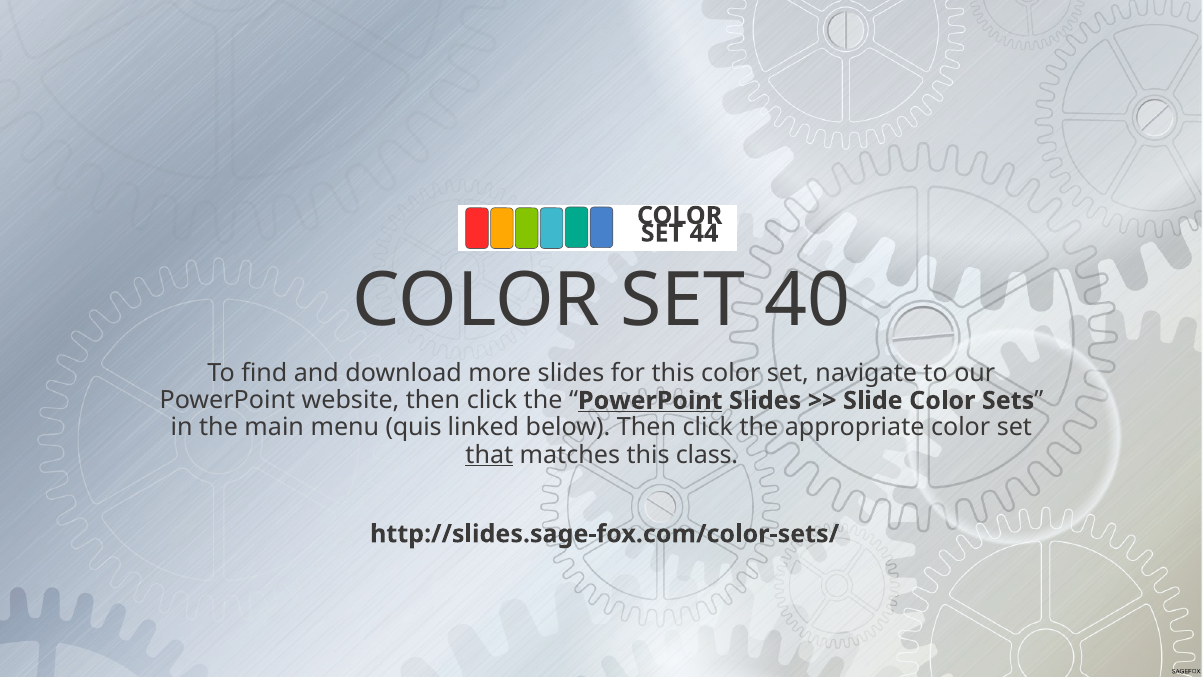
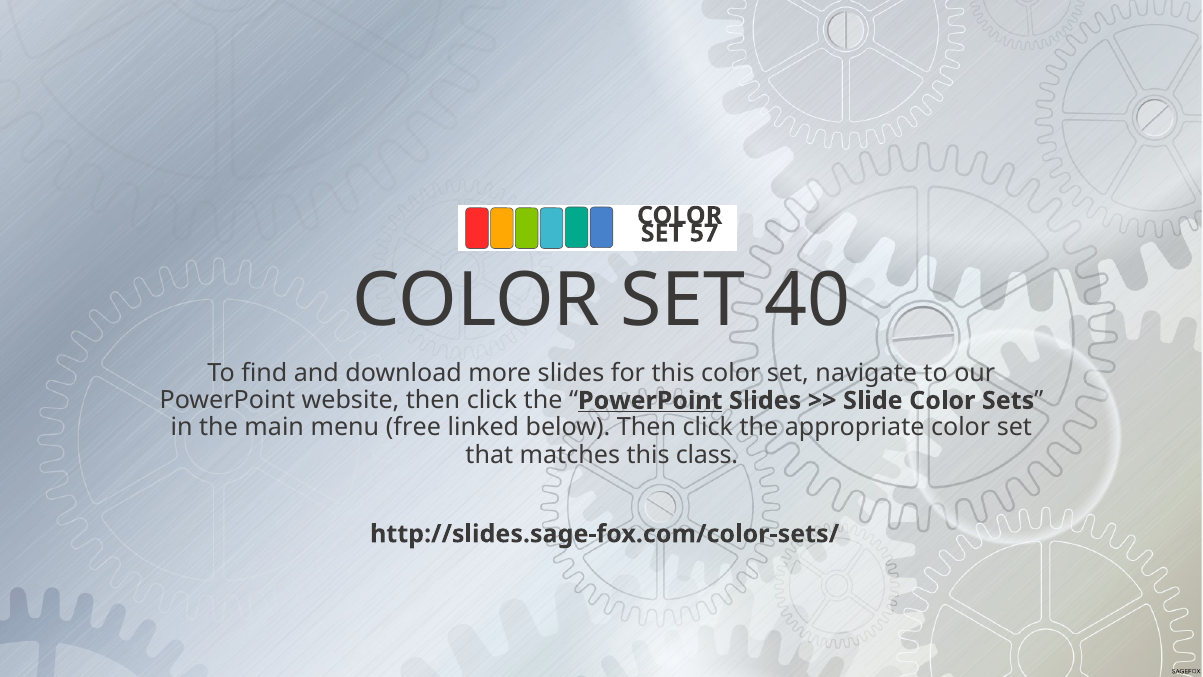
44: 44 -> 57
quis: quis -> free
that underline: present -> none
